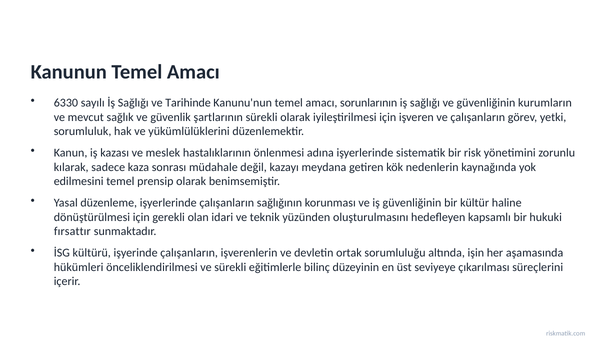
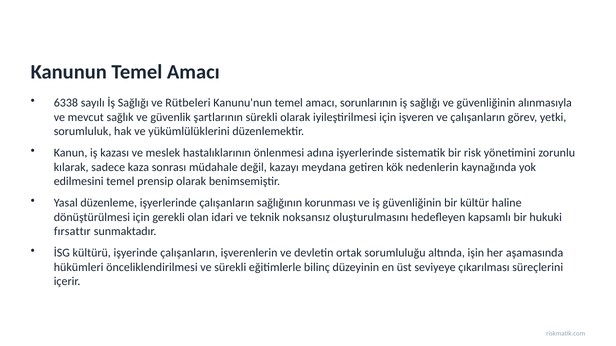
6330: 6330 -> 6338
Tarihinde: Tarihinde -> Rütbeleri
kurumların: kurumların -> alınmasıyla
yüzünden: yüzünden -> noksansız
